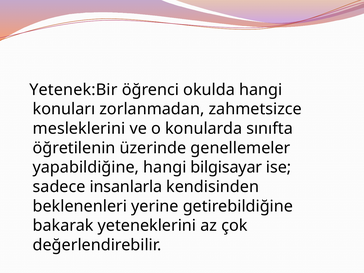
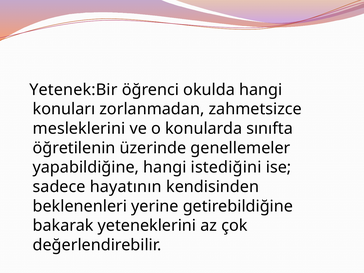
bilgisayar: bilgisayar -> istediğini
insanlarla: insanlarla -> hayatının
